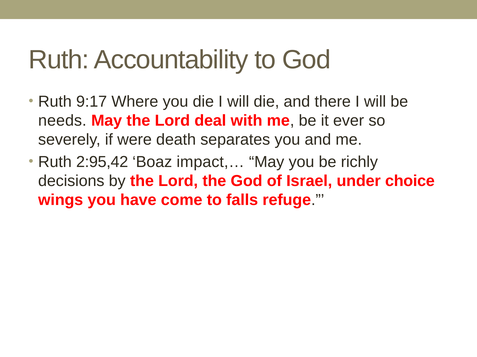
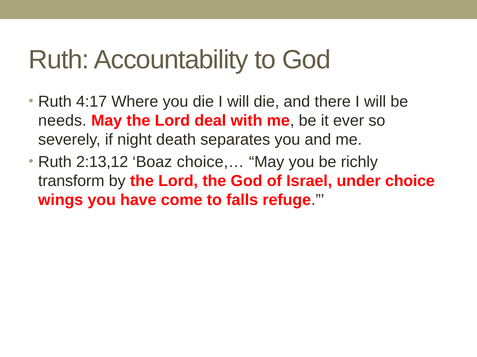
9:17: 9:17 -> 4:17
were: were -> night
2:95,42: 2:95,42 -> 2:13,12
impact,…: impact,… -> choice,…
decisions: decisions -> transform
